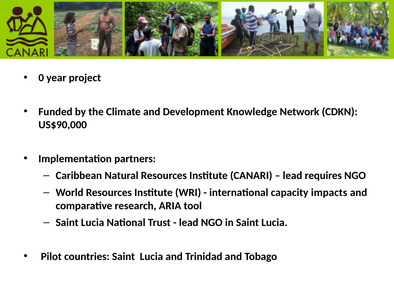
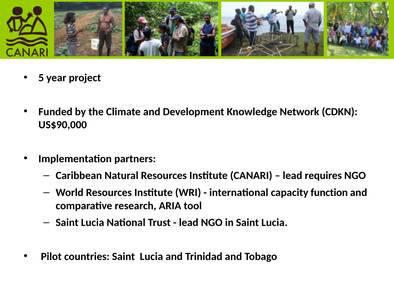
0: 0 -> 5
impacts: impacts -> function
